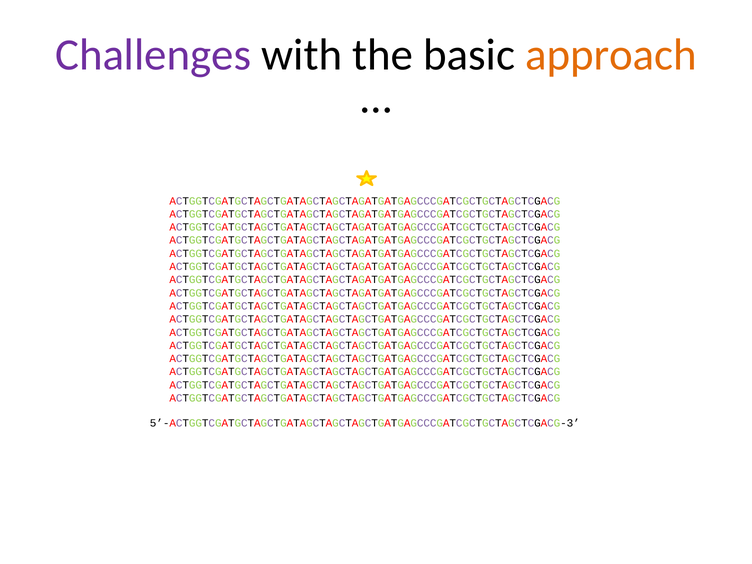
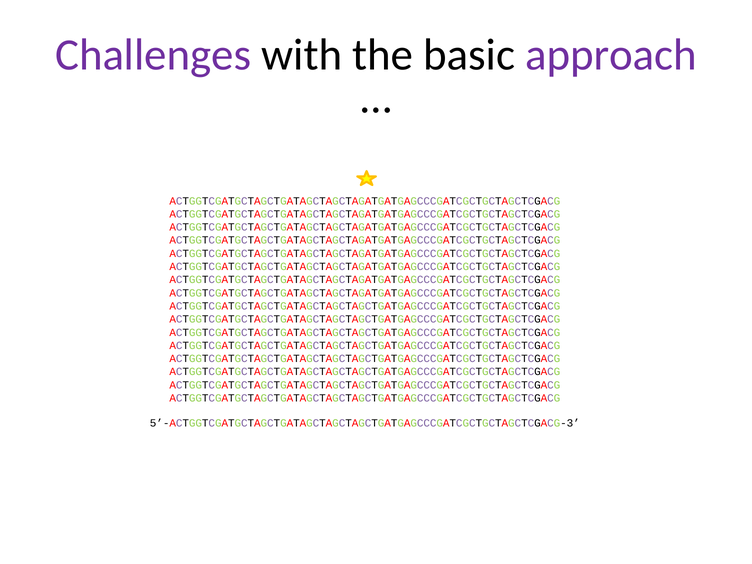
approach colour: orange -> purple
